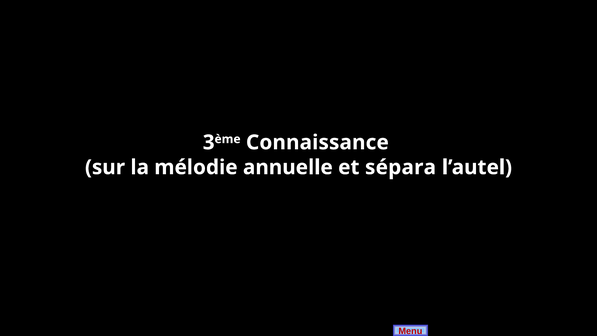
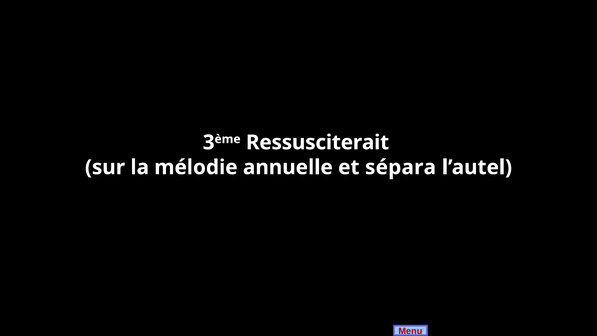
Connaissance: Connaissance -> Ressusciterait
